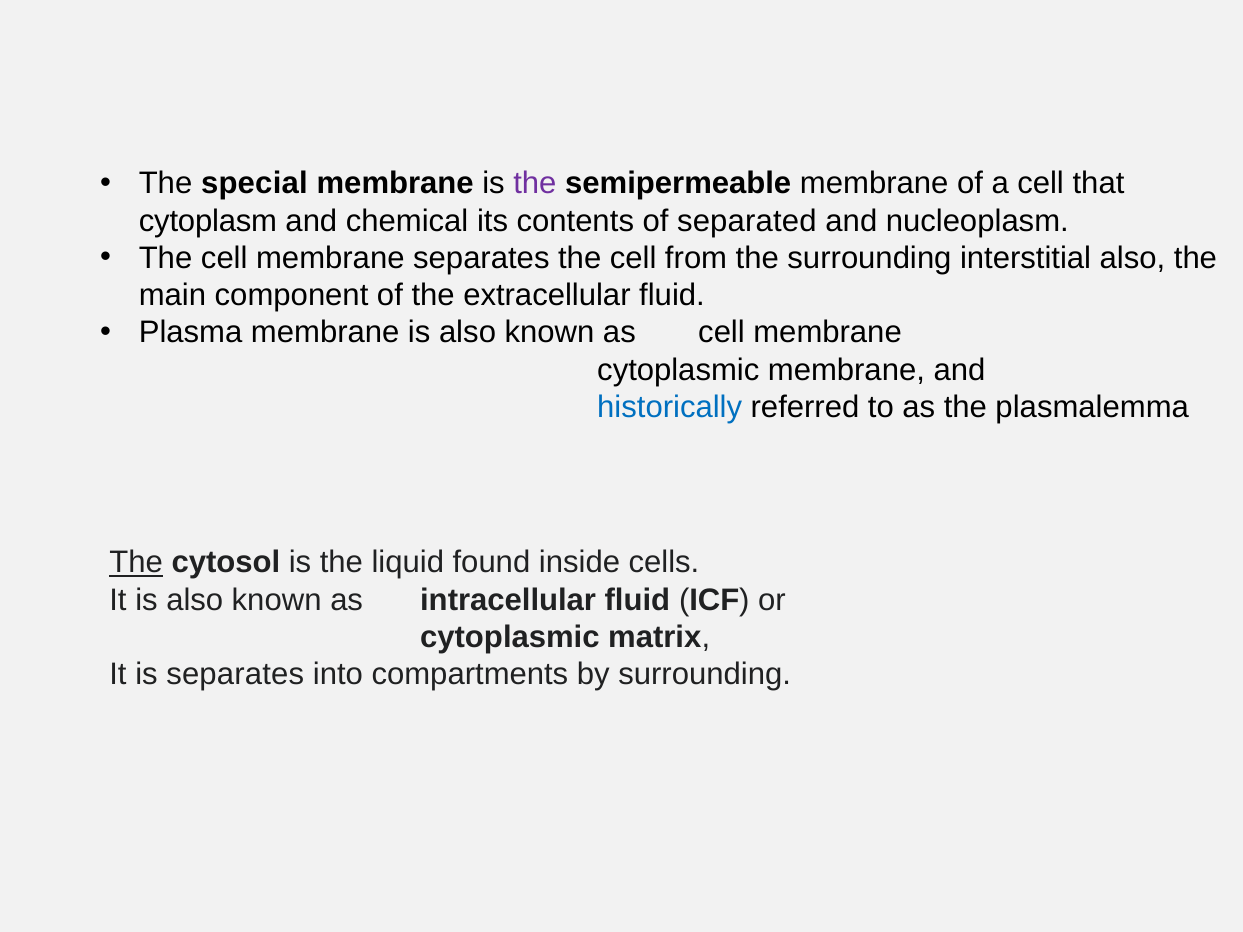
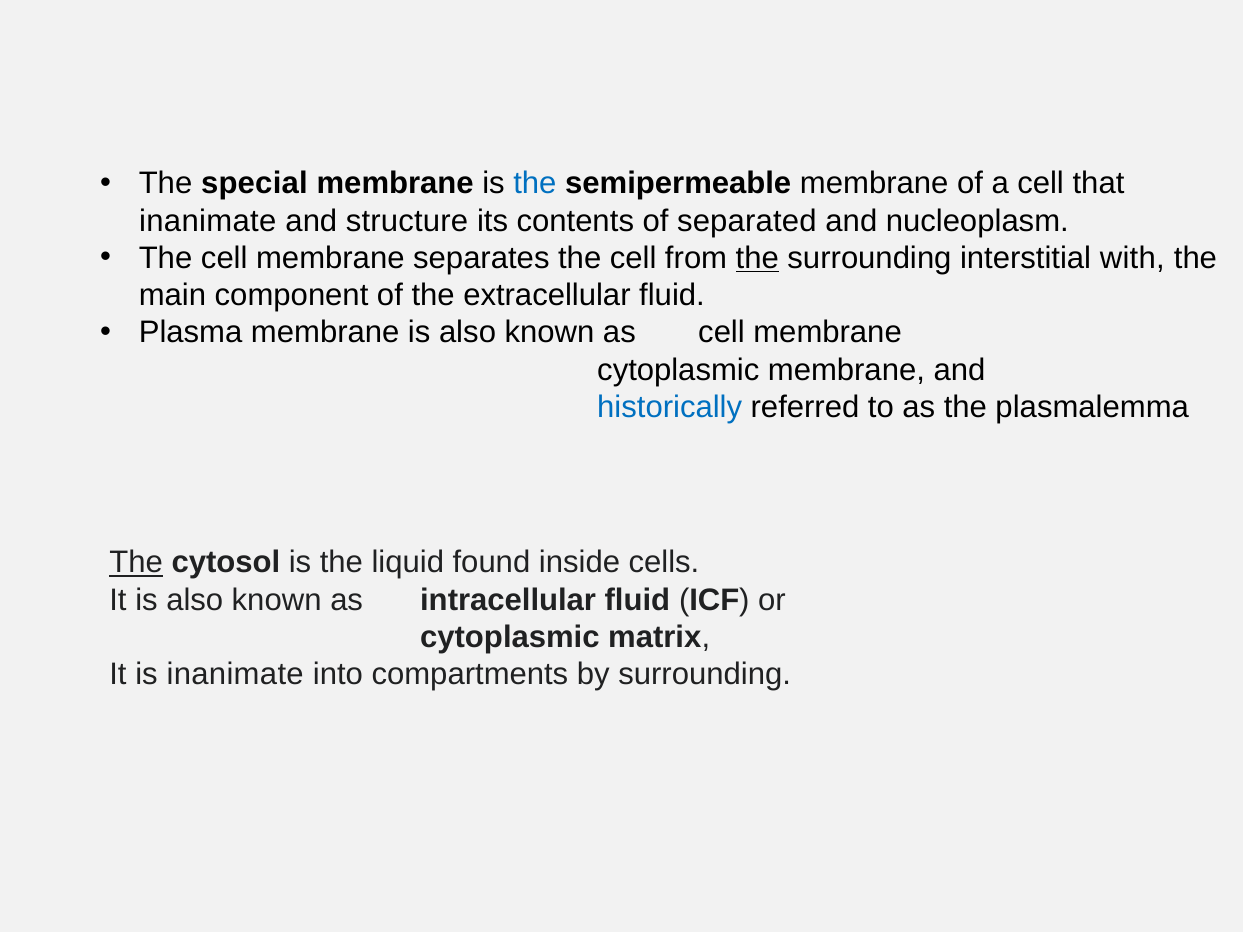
the at (535, 184) colour: purple -> blue
cytoplasm at (208, 221): cytoplasm -> inanimate
chemical: chemical -> structure
the at (757, 258) underline: none -> present
interstitial also: also -> with
is separates: separates -> inanimate
